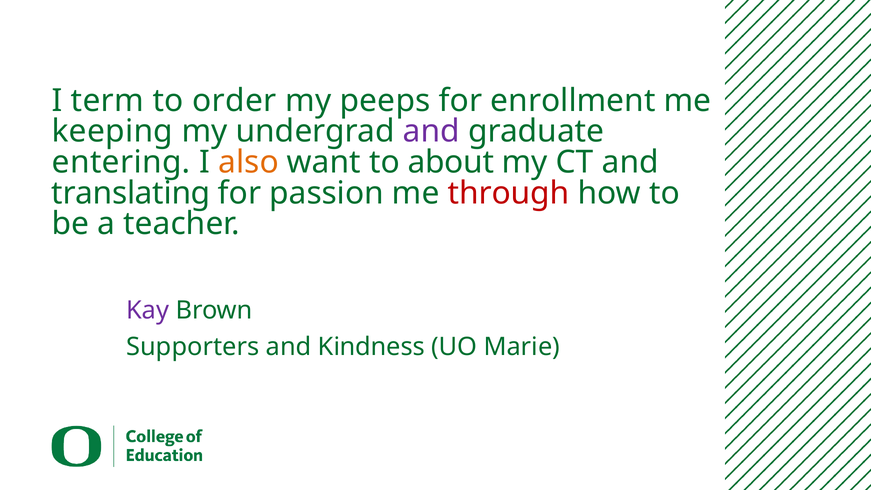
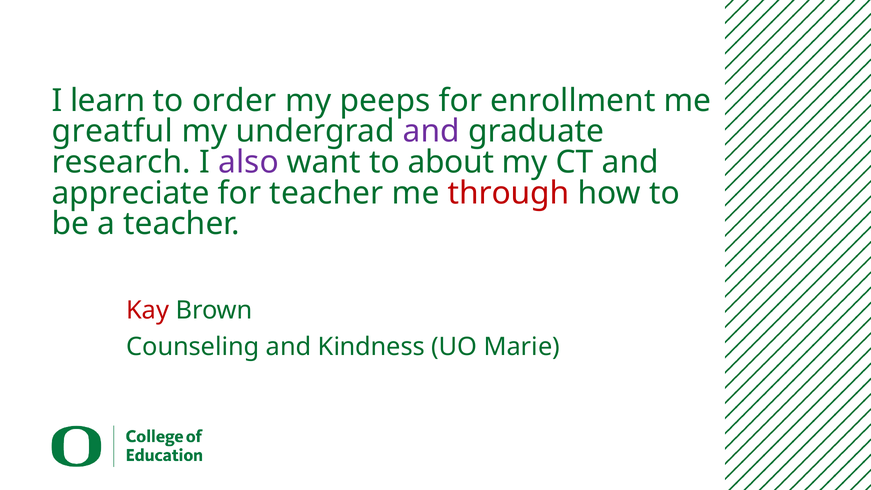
term: term -> learn
keeping: keeping -> greatful
entering: entering -> research
also colour: orange -> purple
translating: translating -> appreciate
for passion: passion -> teacher
Kay colour: purple -> red
Supporters: Supporters -> Counseling
